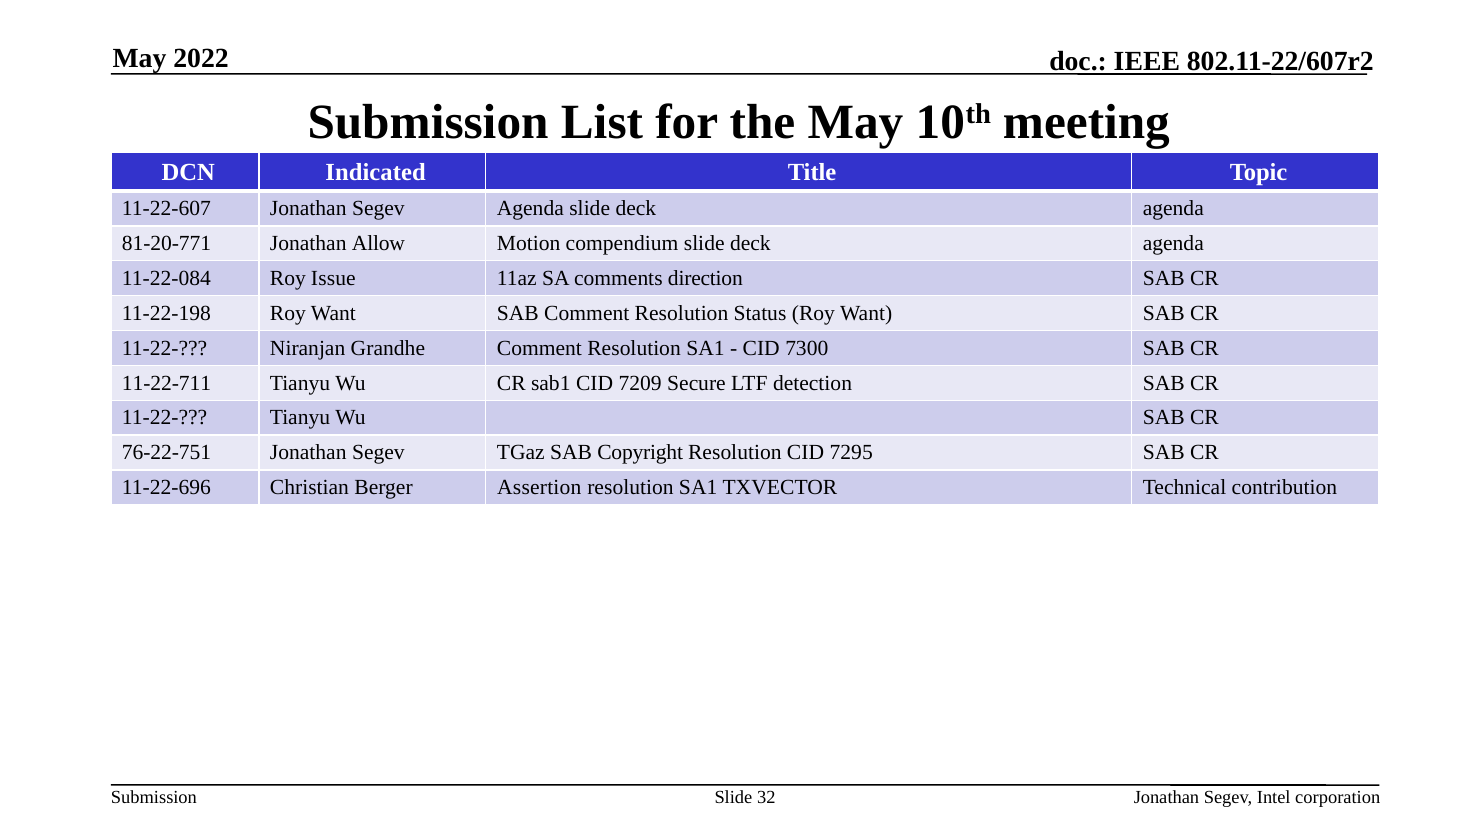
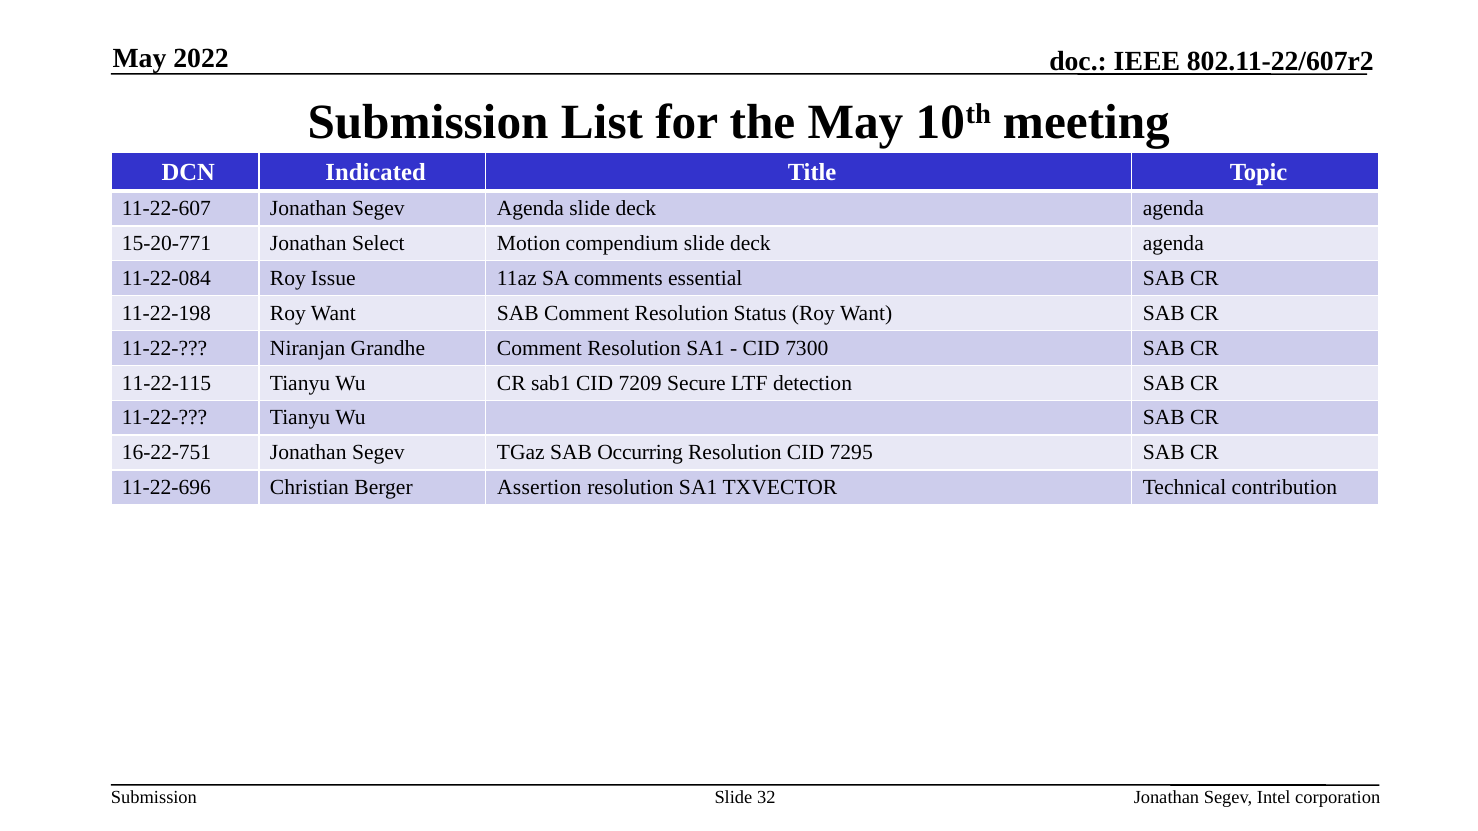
81-20-771: 81-20-771 -> 15-20-771
Allow: Allow -> Select
direction: direction -> essential
11-22-711: 11-22-711 -> 11-22-115
76-22-751: 76-22-751 -> 16-22-751
Copyright: Copyright -> Occurring
